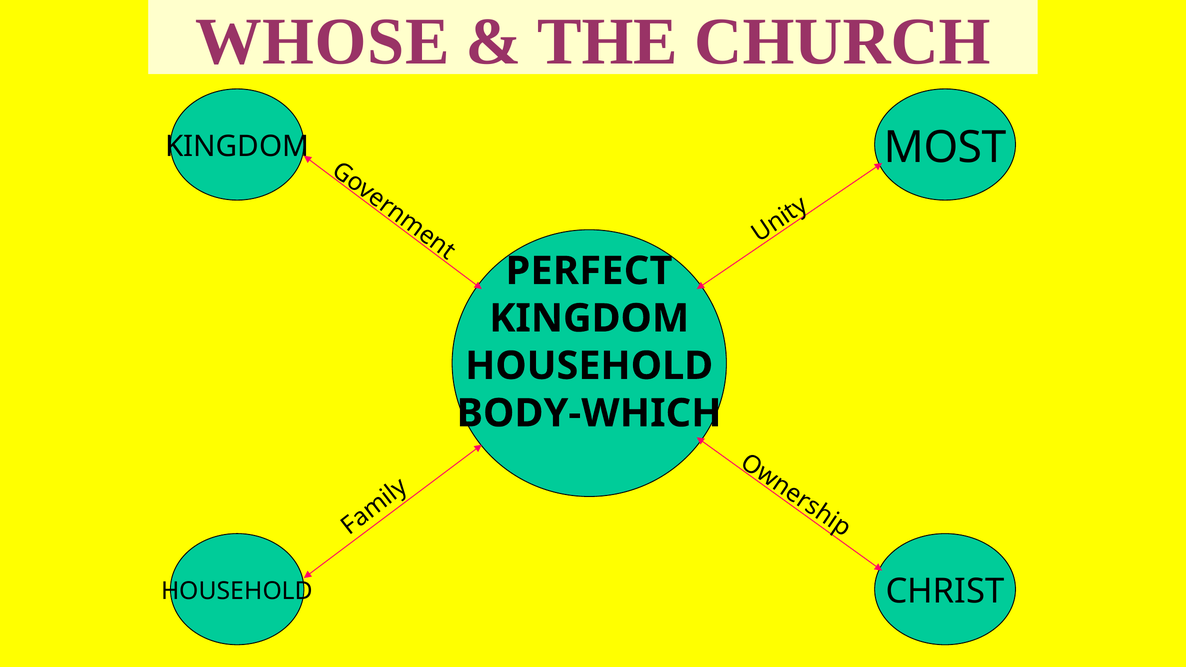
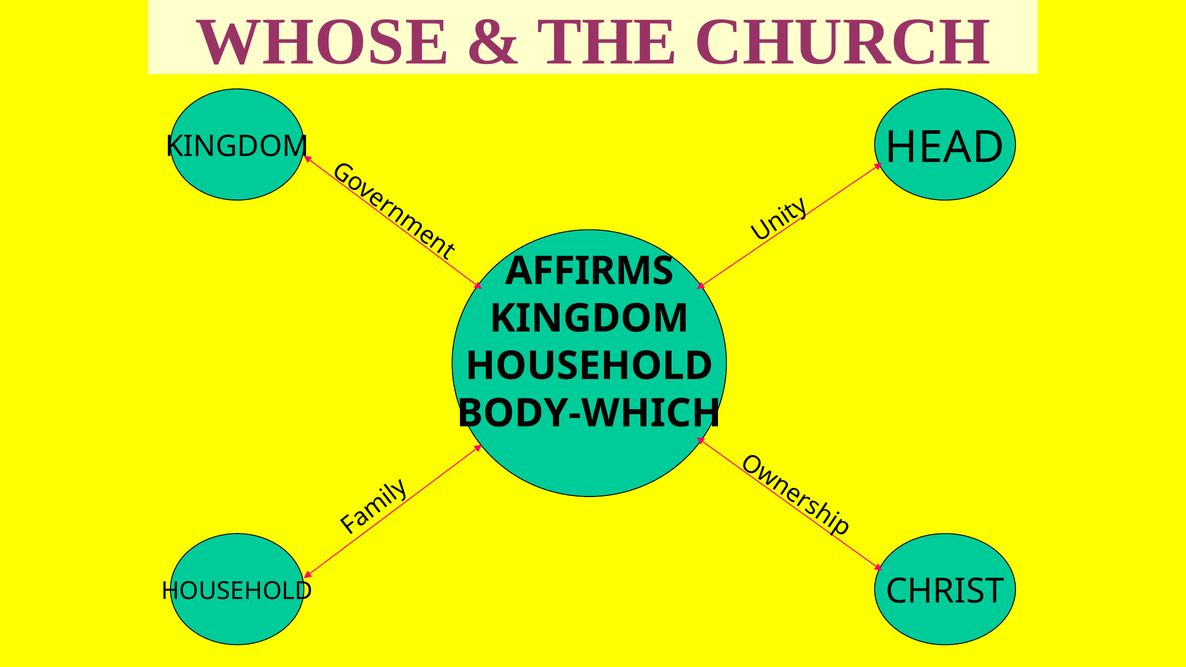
MOST: MOST -> HEAD
PERFECT: PERFECT -> AFFIRMS
